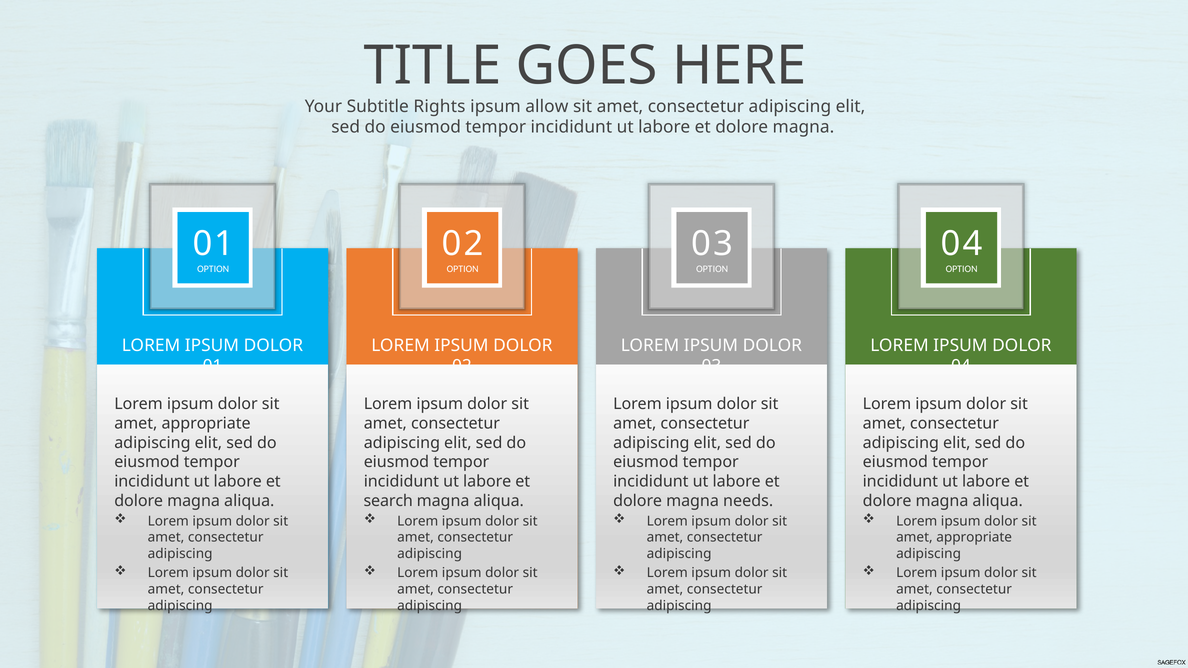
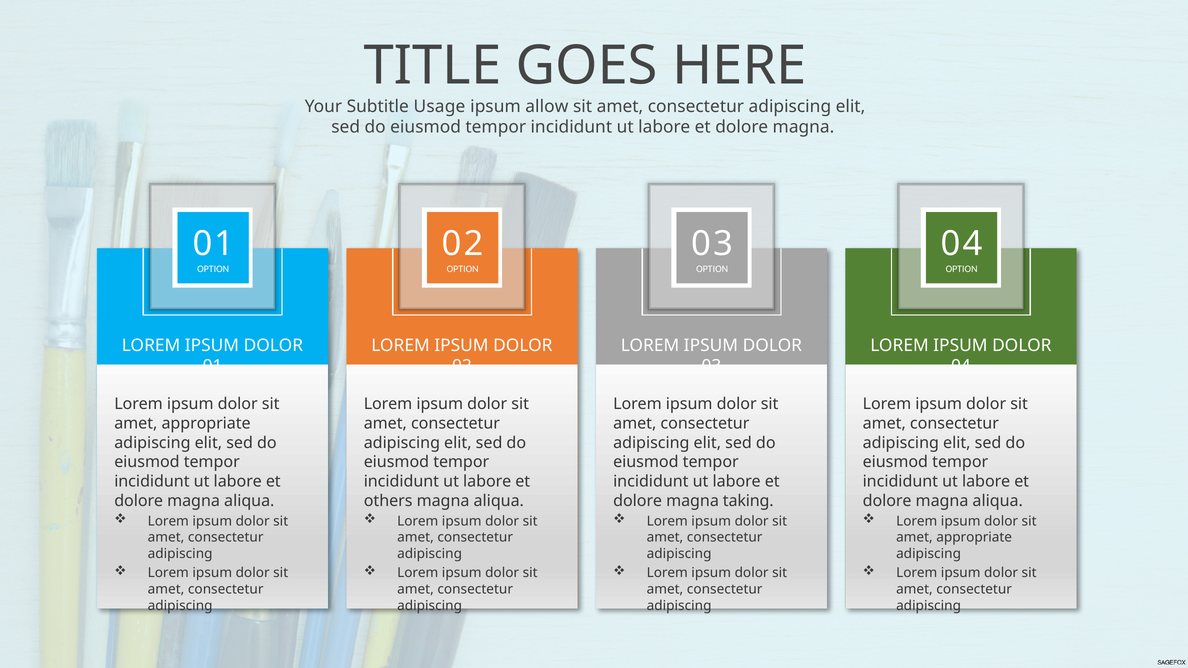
Rights: Rights -> Usage
search: search -> others
needs: needs -> taking
